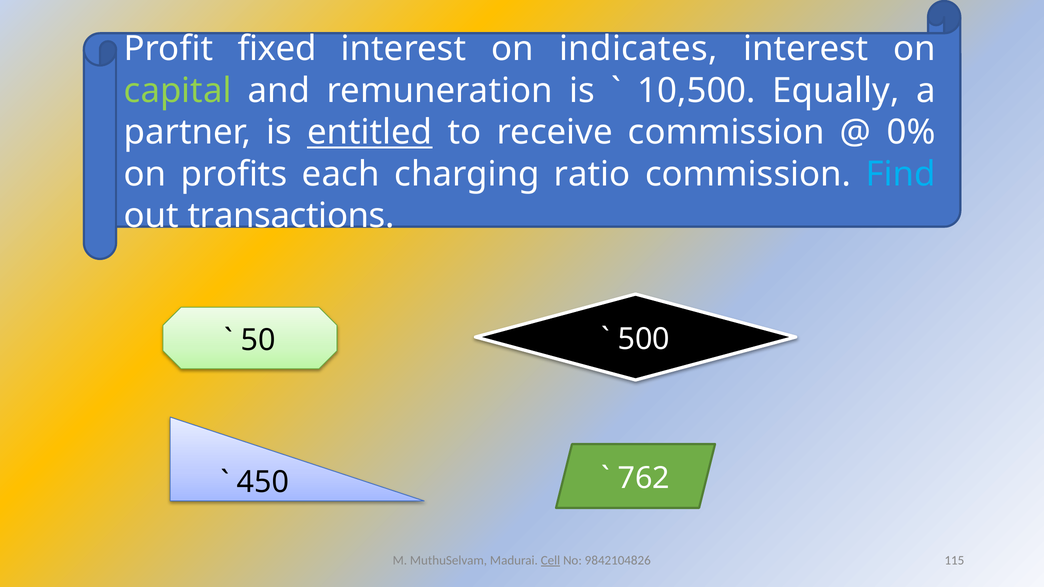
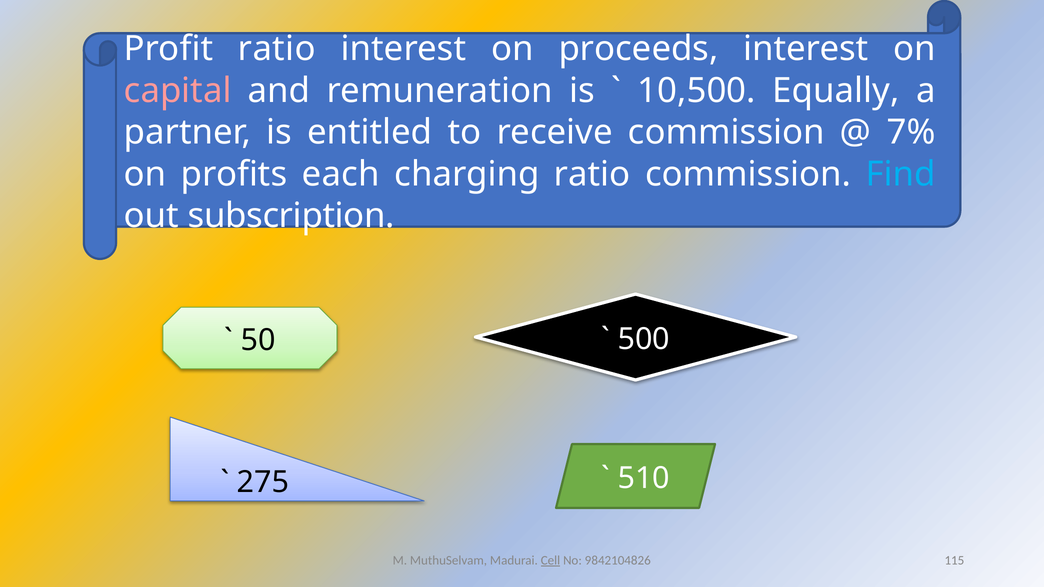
Profit fixed: fixed -> ratio
indicates: indicates -> proceeds
capital colour: light green -> pink
entitled underline: present -> none
0%: 0% -> 7%
transactions: transactions -> subscription
450: 450 -> 275
762: 762 -> 510
